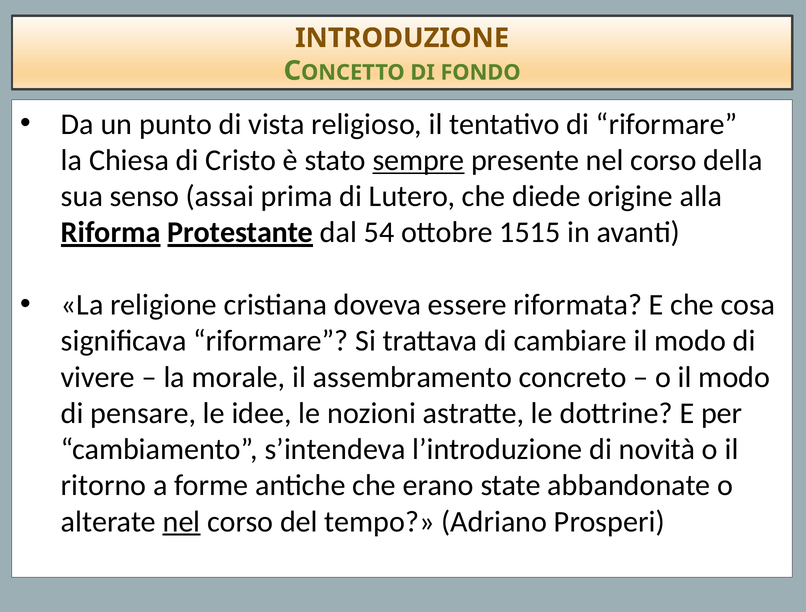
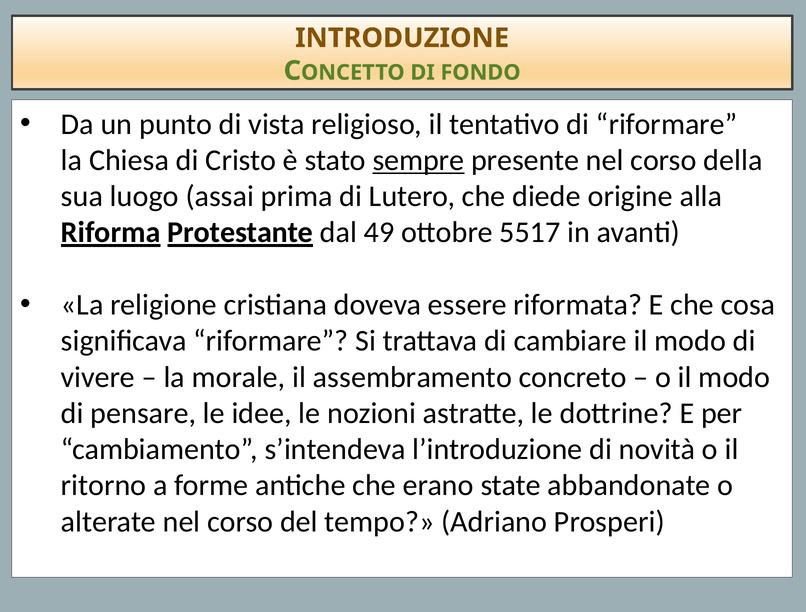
senso: senso -> luogo
54: 54 -> 49
1515: 1515 -> 5517
nel at (182, 522) underline: present -> none
